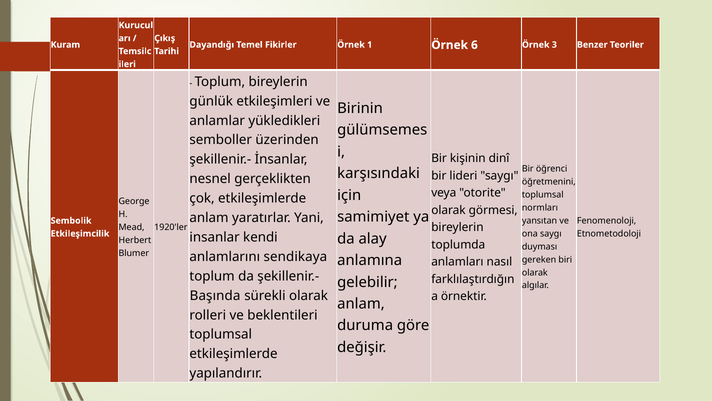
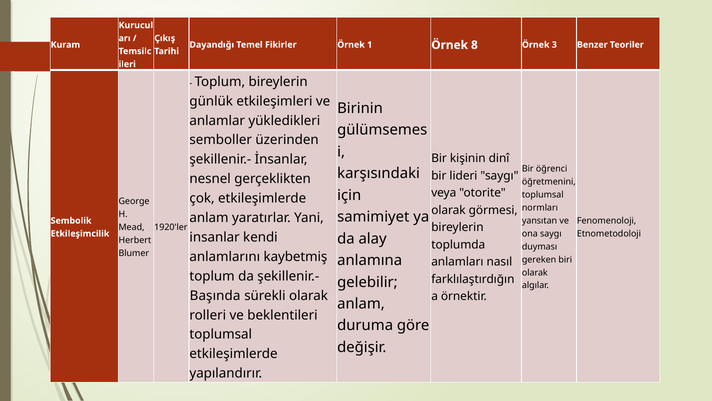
6: 6 -> 8
sendikaya: sendikaya -> kaybetmiş
